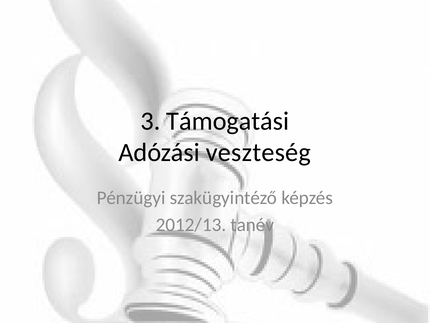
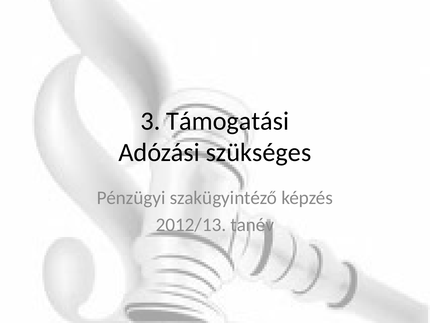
veszteség: veszteség -> szükséges
